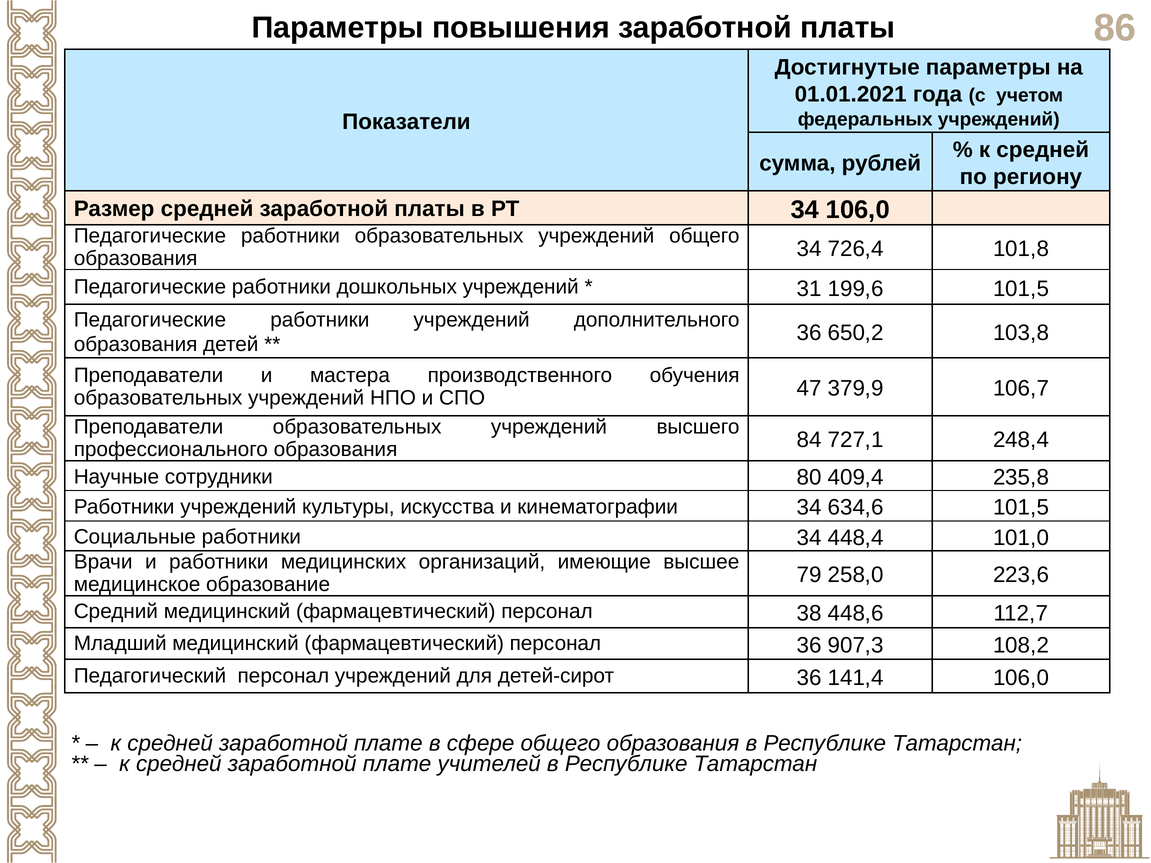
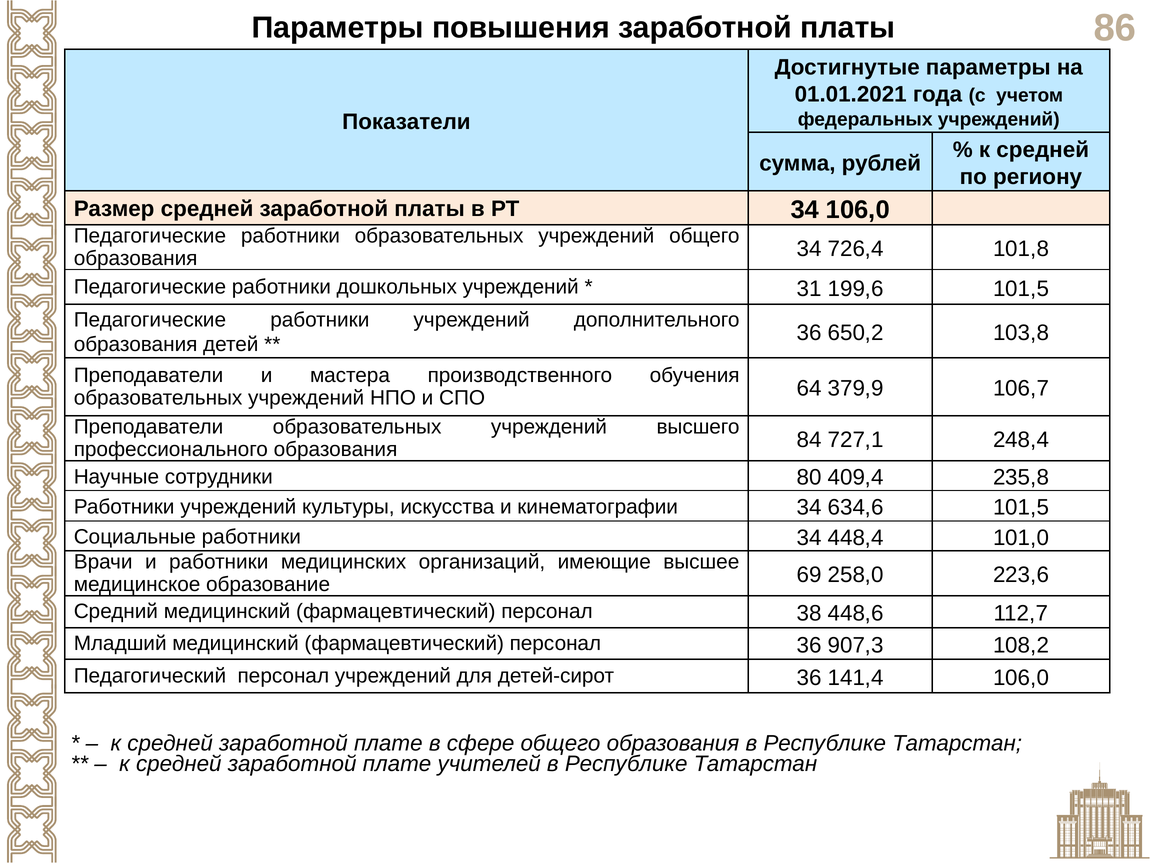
47: 47 -> 64
79: 79 -> 69
